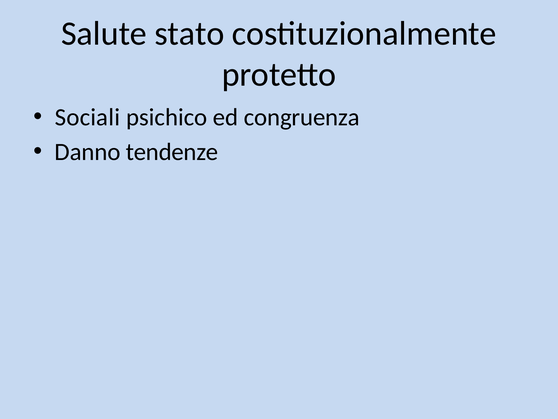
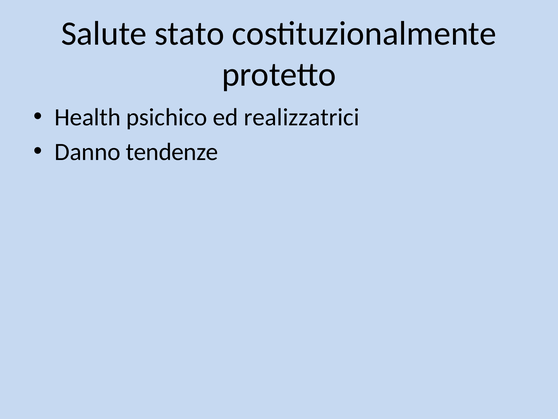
Sociali: Sociali -> Health
congruenza: congruenza -> realizzatrici
